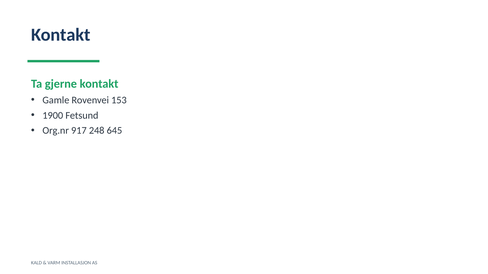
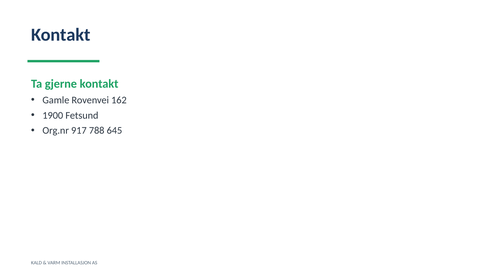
153: 153 -> 162
248: 248 -> 788
